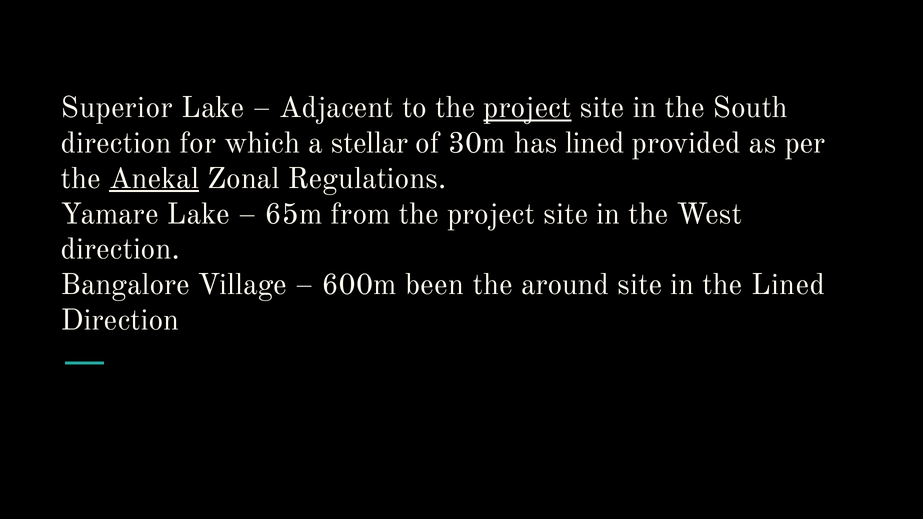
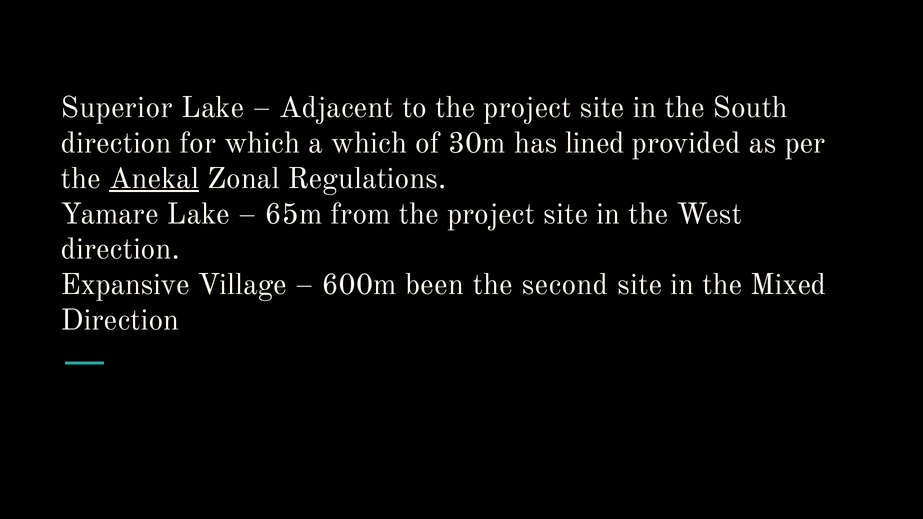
project at (527, 108) underline: present -> none
a stellar: stellar -> which
Bangalore: Bangalore -> Expansive
around: around -> second
the Lined: Lined -> Mixed
